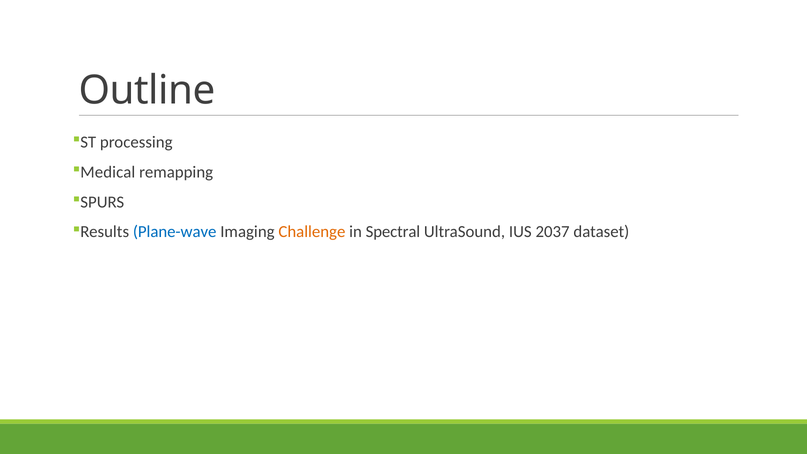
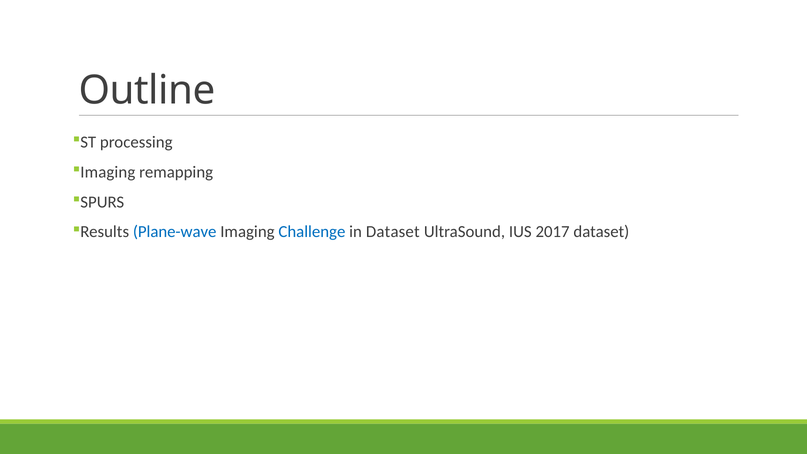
Medical at (108, 172): Medical -> Imaging
Challenge colour: orange -> blue
in Spectral: Spectral -> Dataset
2037: 2037 -> 2017
